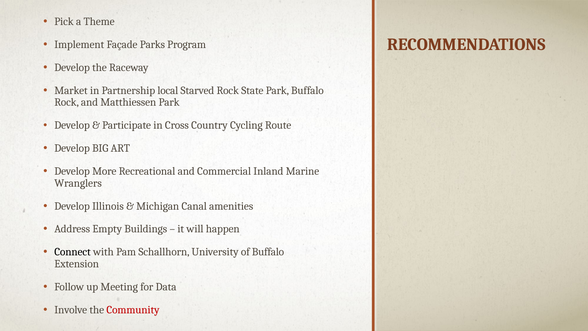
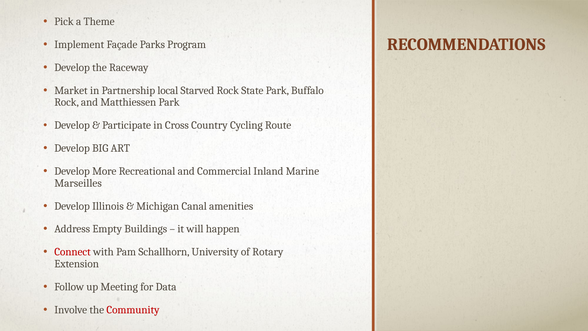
Wranglers: Wranglers -> Marseilles
Connect colour: black -> red
of Buffalo: Buffalo -> Rotary
